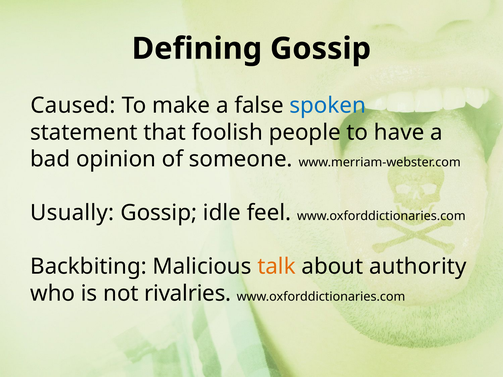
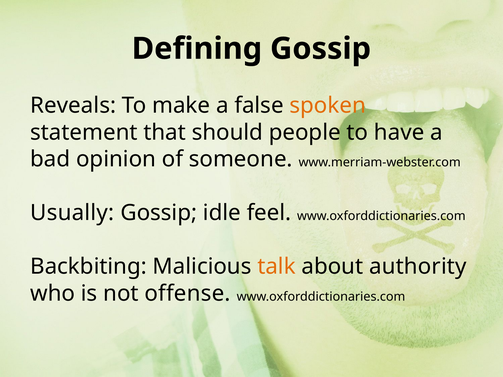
Caused: Caused -> Reveals
spoken colour: blue -> orange
foolish: foolish -> should
rivalries: rivalries -> offense
